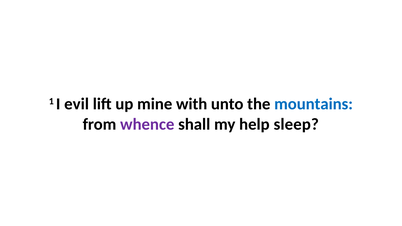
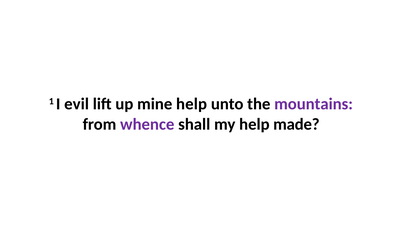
mine with: with -> help
mountains colour: blue -> purple
sleep: sleep -> made
